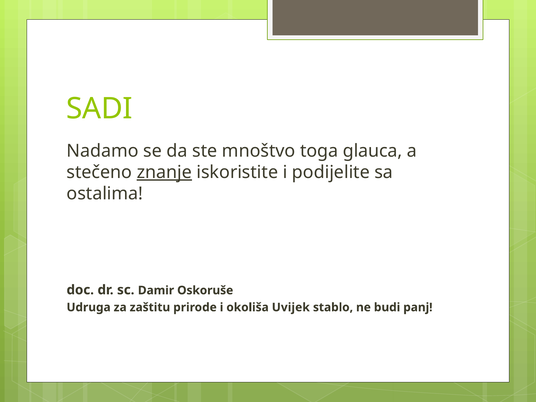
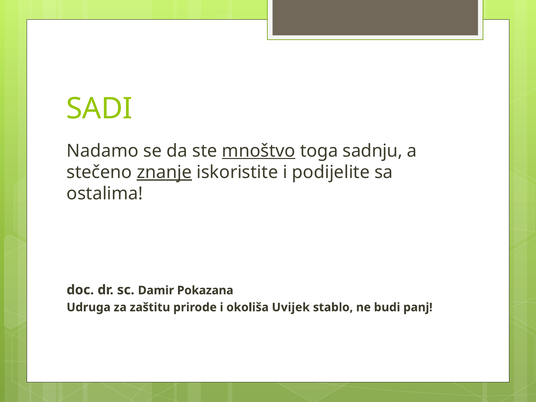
mnoštvo underline: none -> present
glauca: glauca -> sadnju
Oskoruše: Oskoruše -> Pokazana
